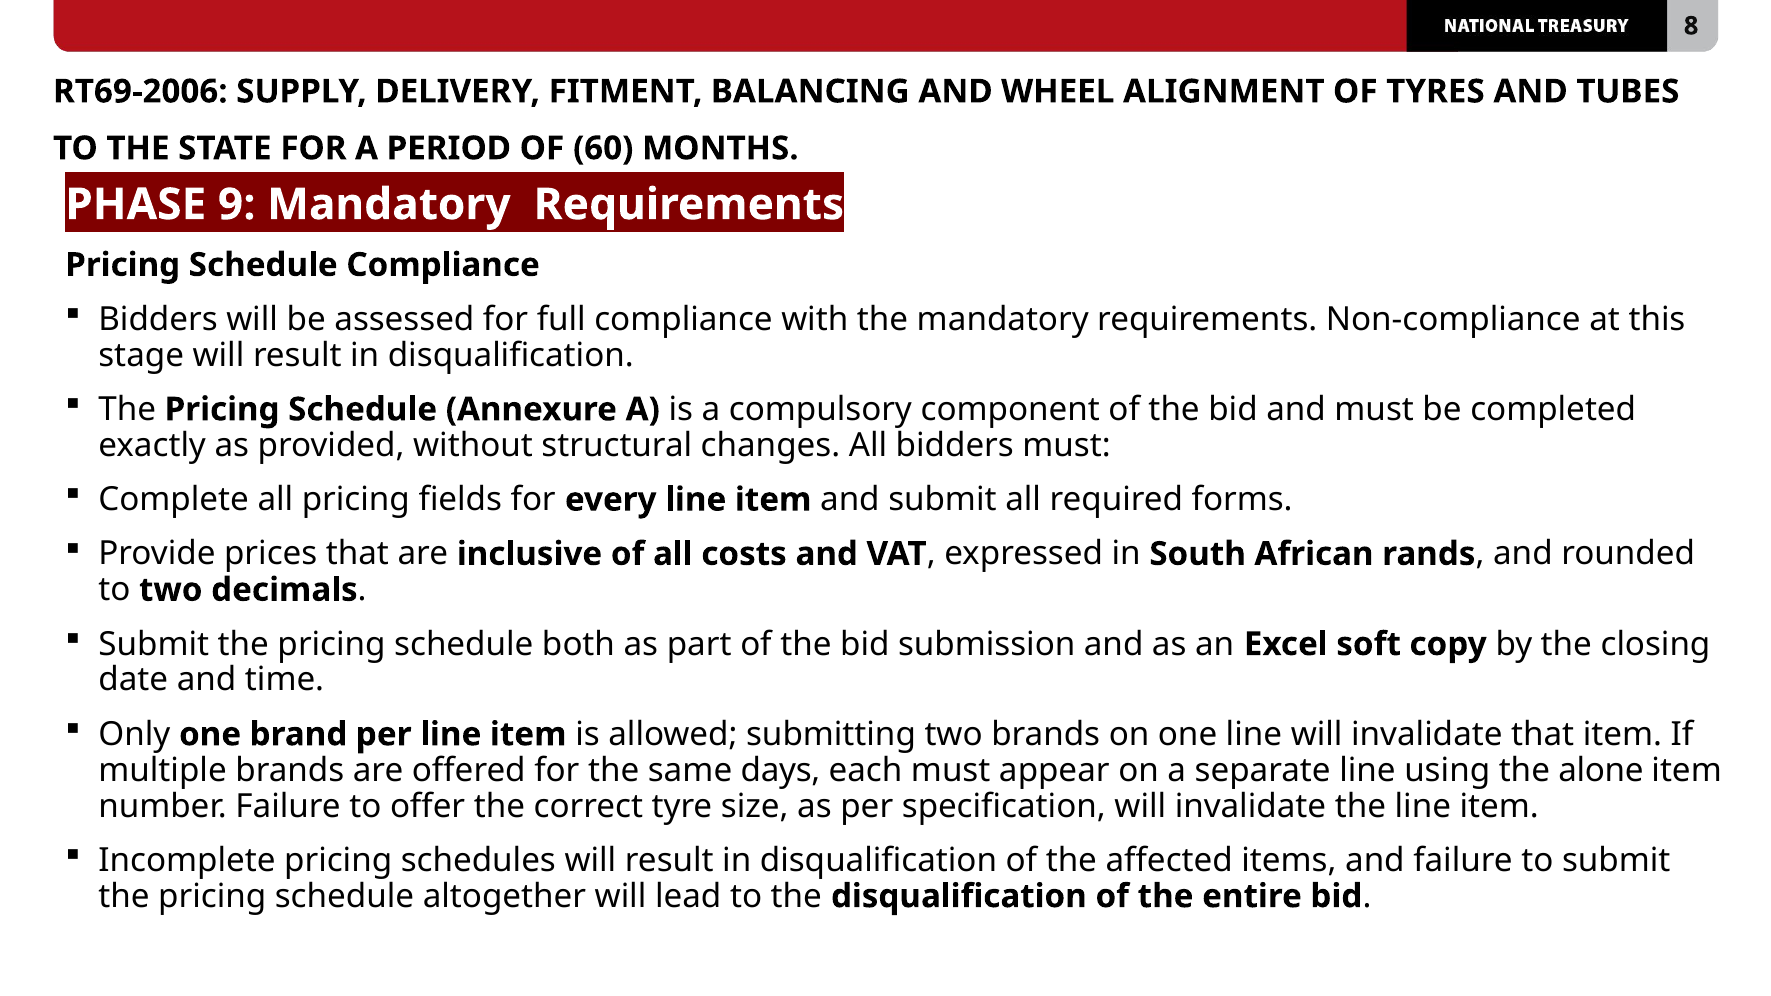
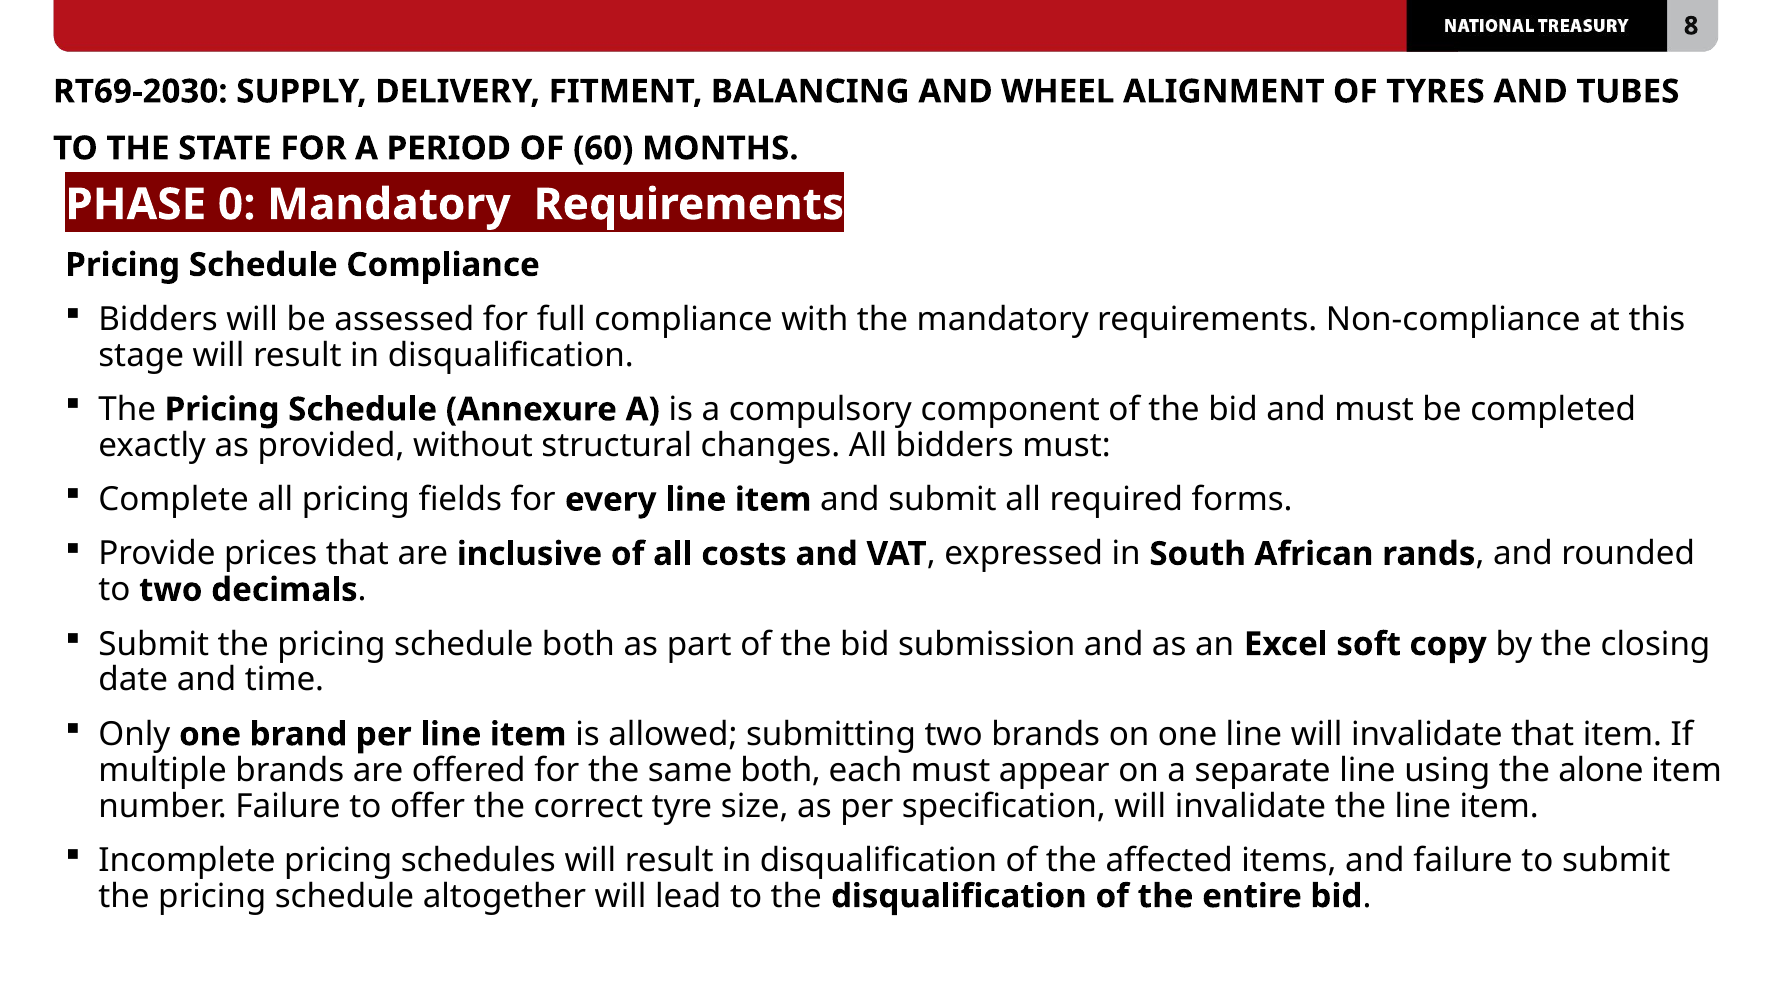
RT69-2006: RT69-2006 -> RT69-2030
9: 9 -> 0
same days: days -> both
